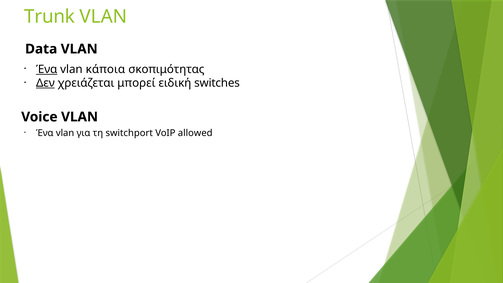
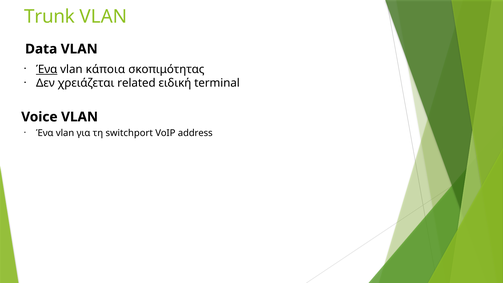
Δεν underline: present -> none
μπορεί: μπορεί -> related
switches: switches -> terminal
allowed: allowed -> address
